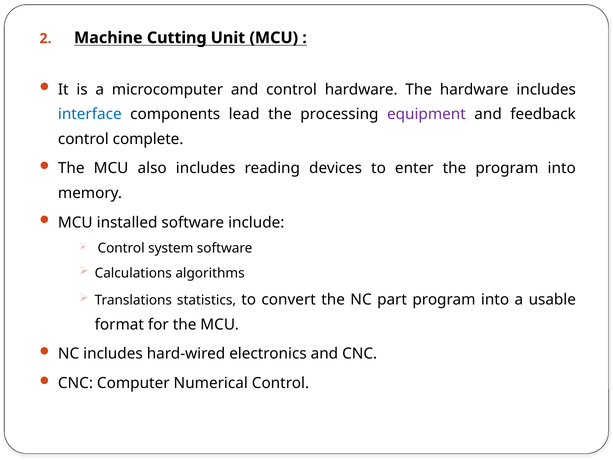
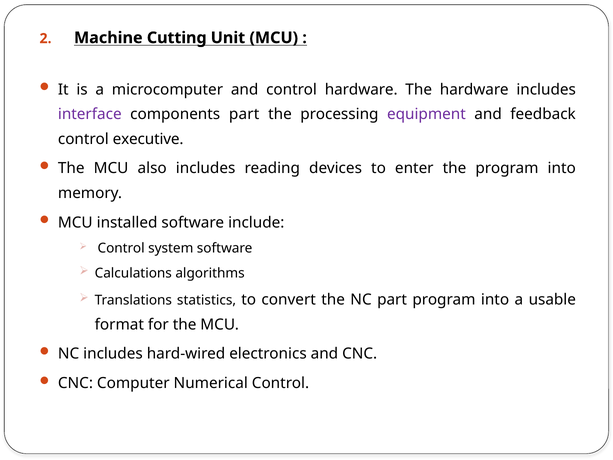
interface colour: blue -> purple
components lead: lead -> part
complete: complete -> executive
